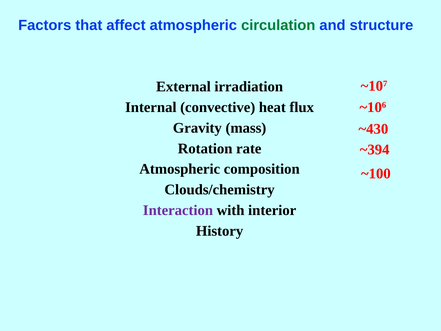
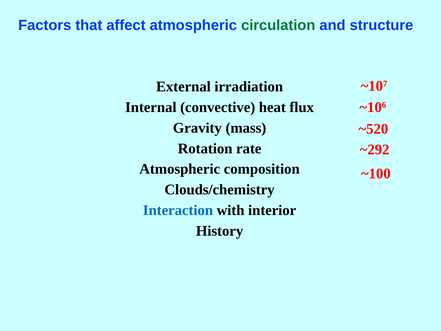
~430: ~430 -> ~520
~394: ~394 -> ~292
Interaction colour: purple -> blue
